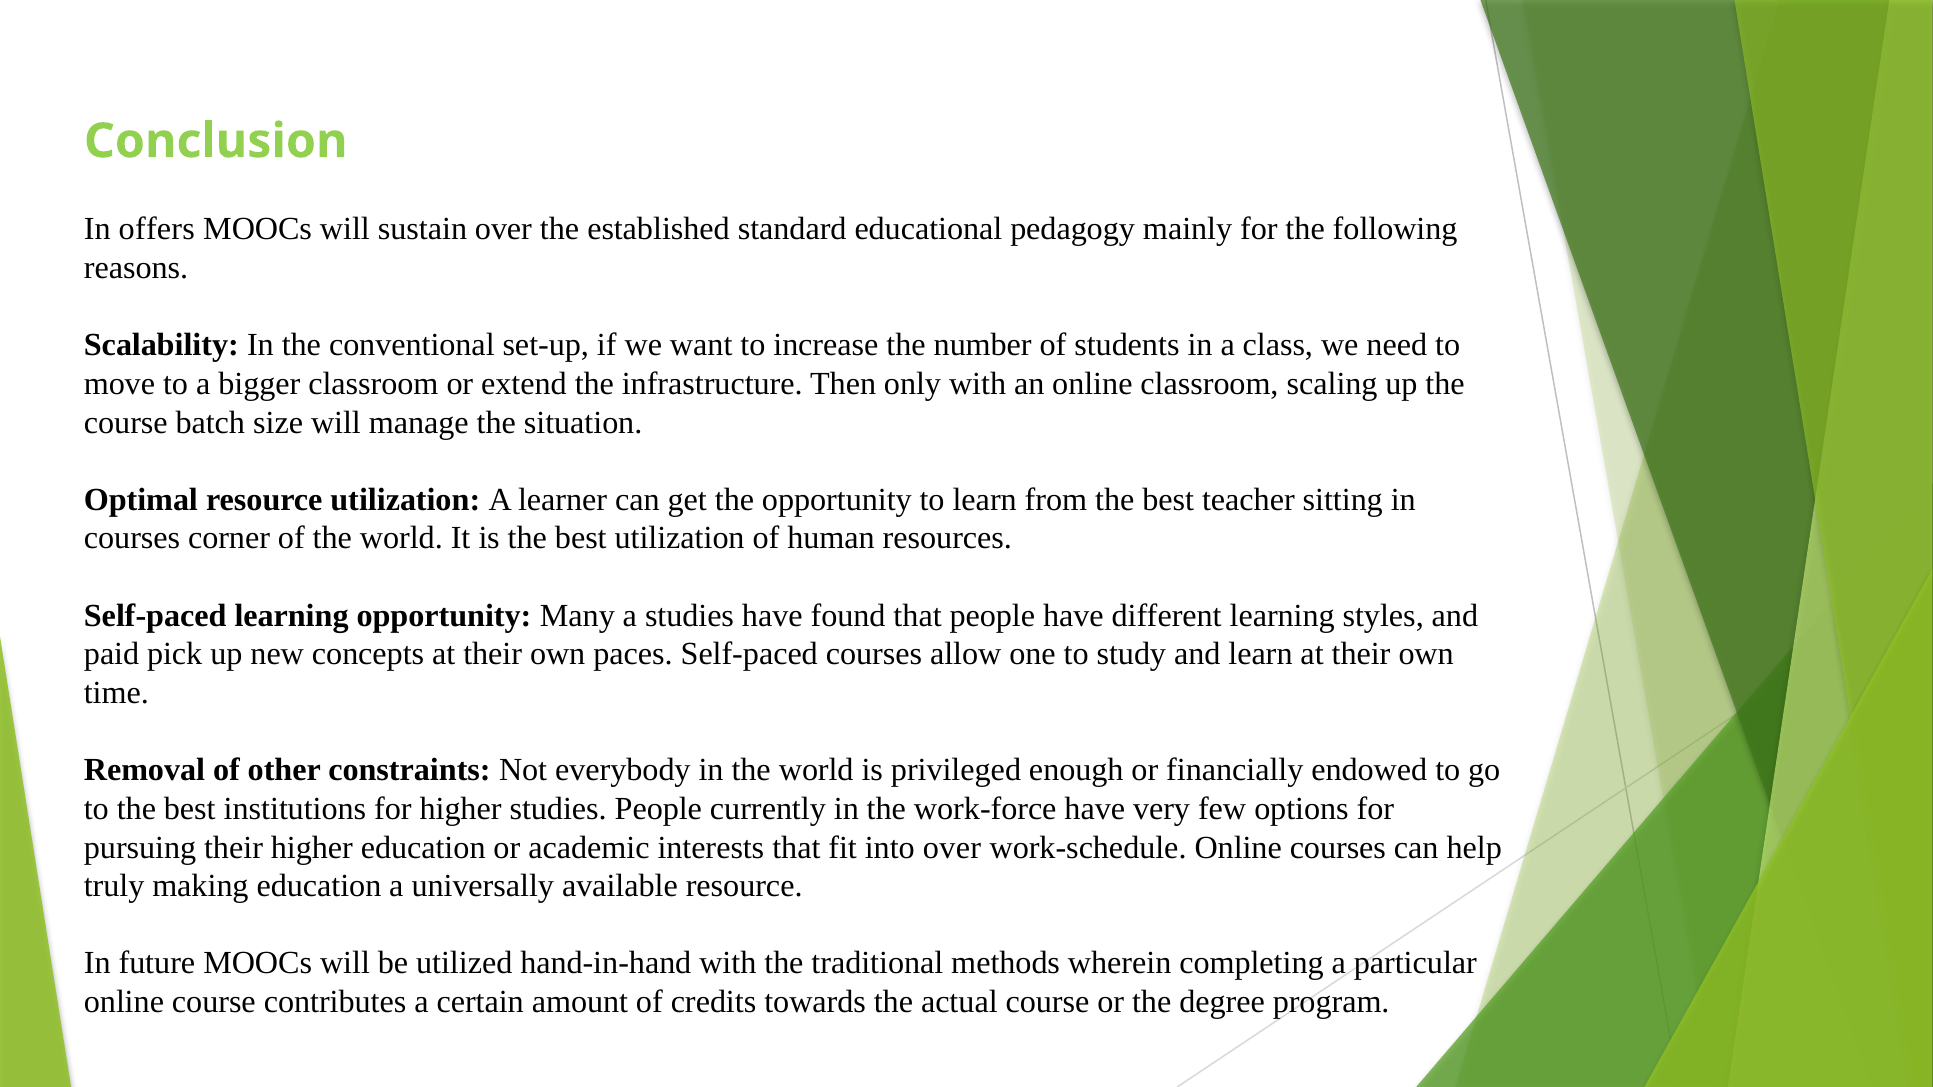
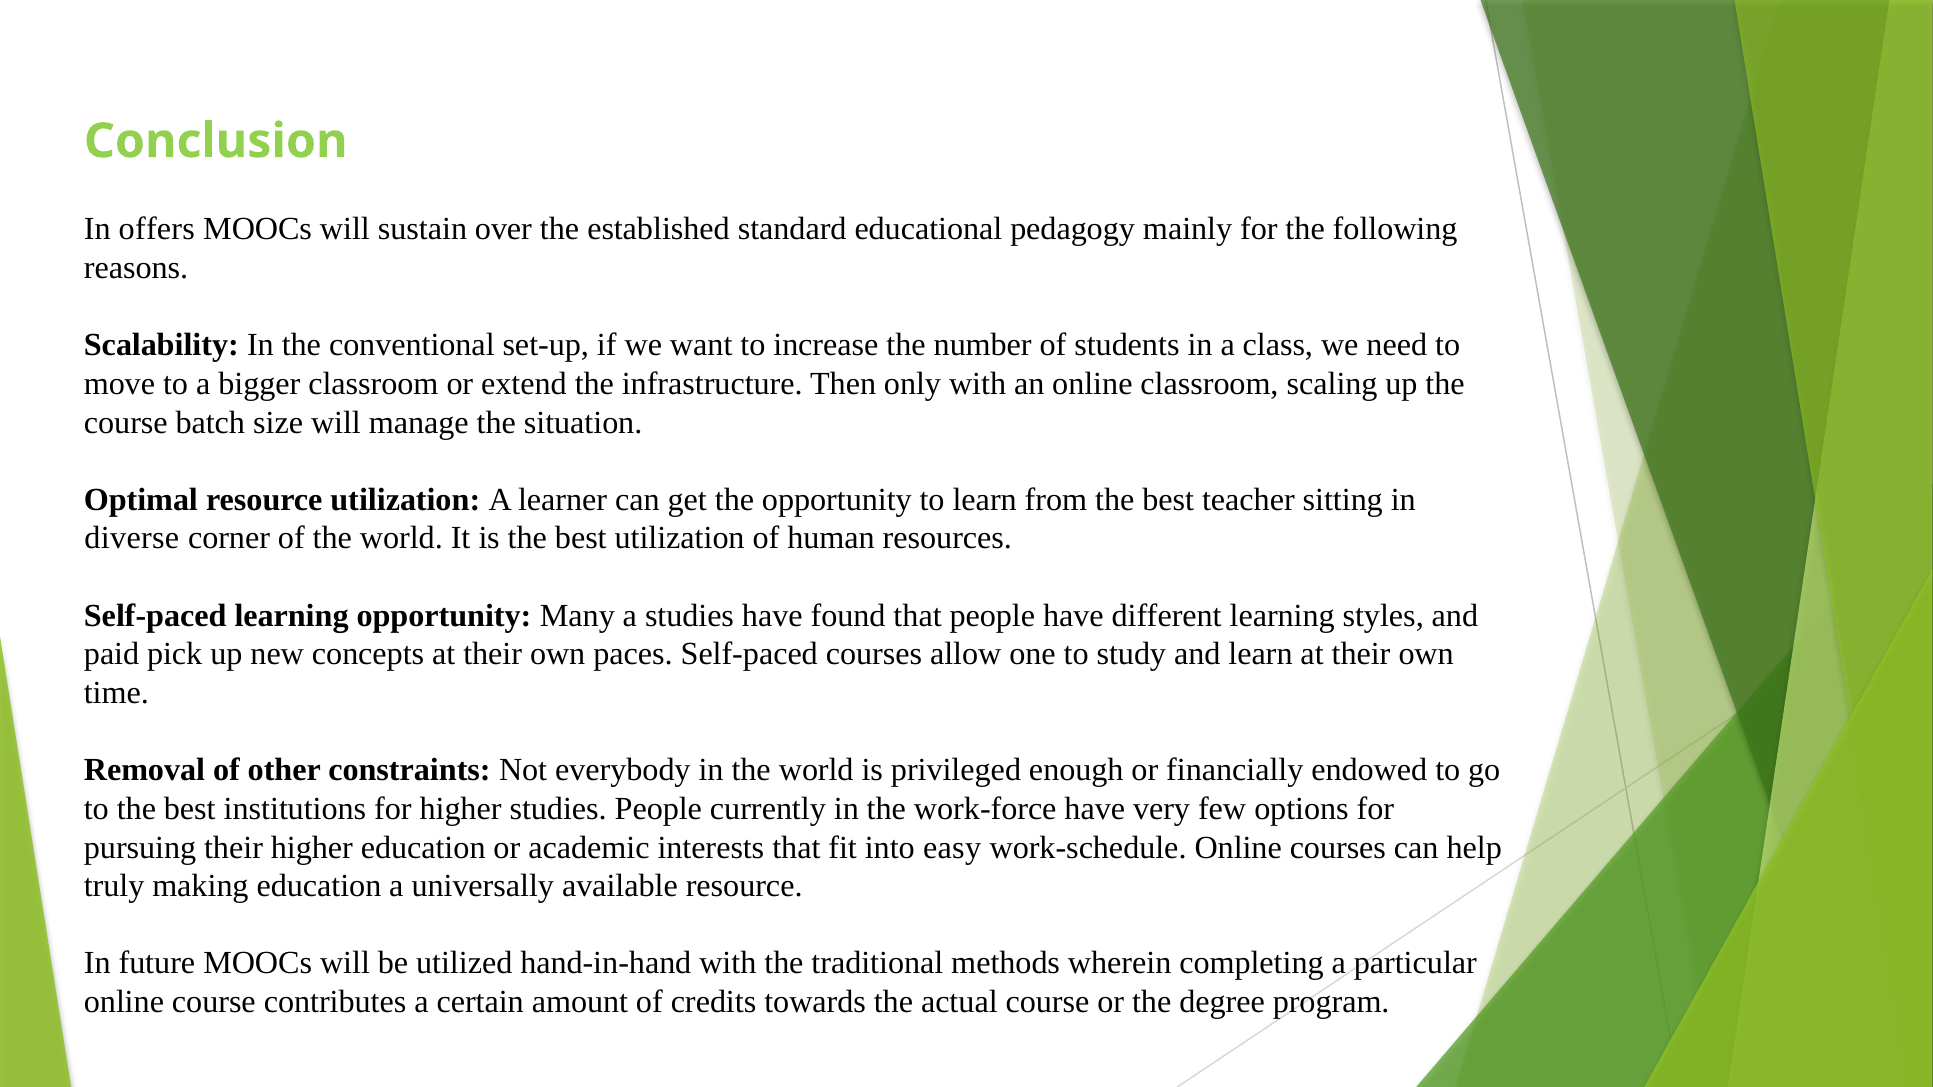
courses at (132, 539): courses -> diverse
into over: over -> easy
